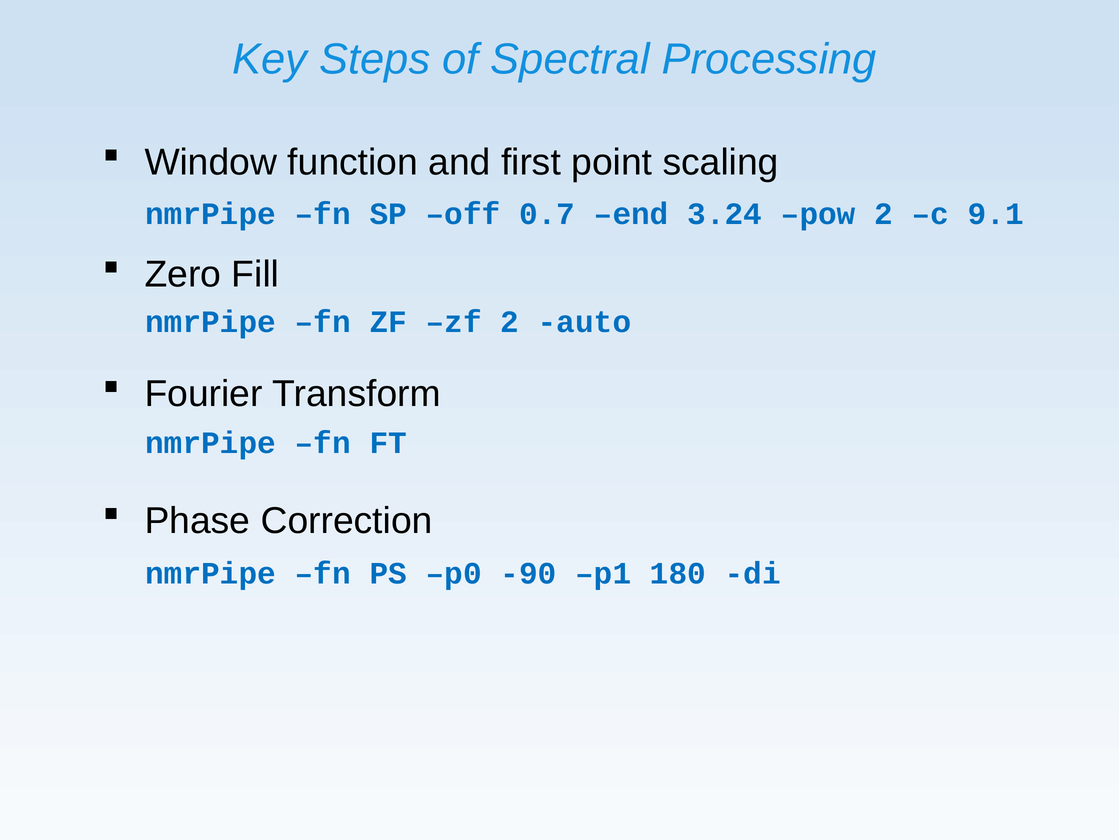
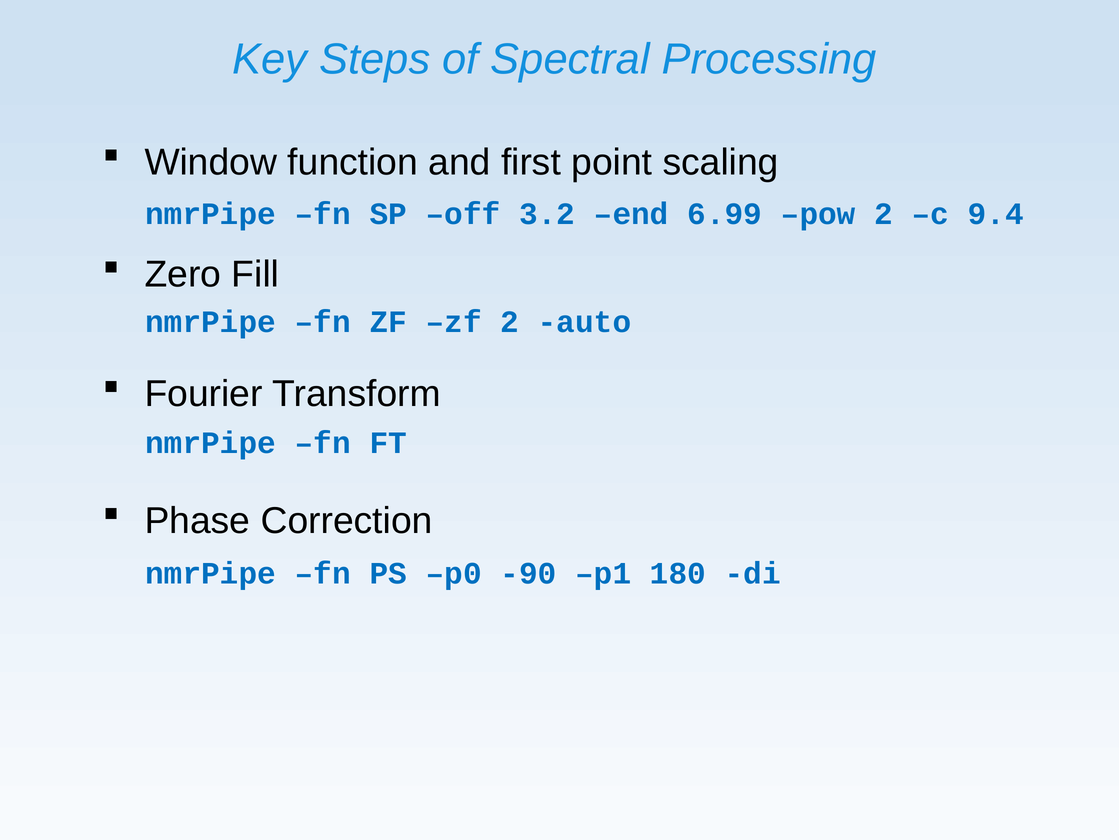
0.7: 0.7 -> 3.2
3.24: 3.24 -> 6.99
9.1: 9.1 -> 9.4
